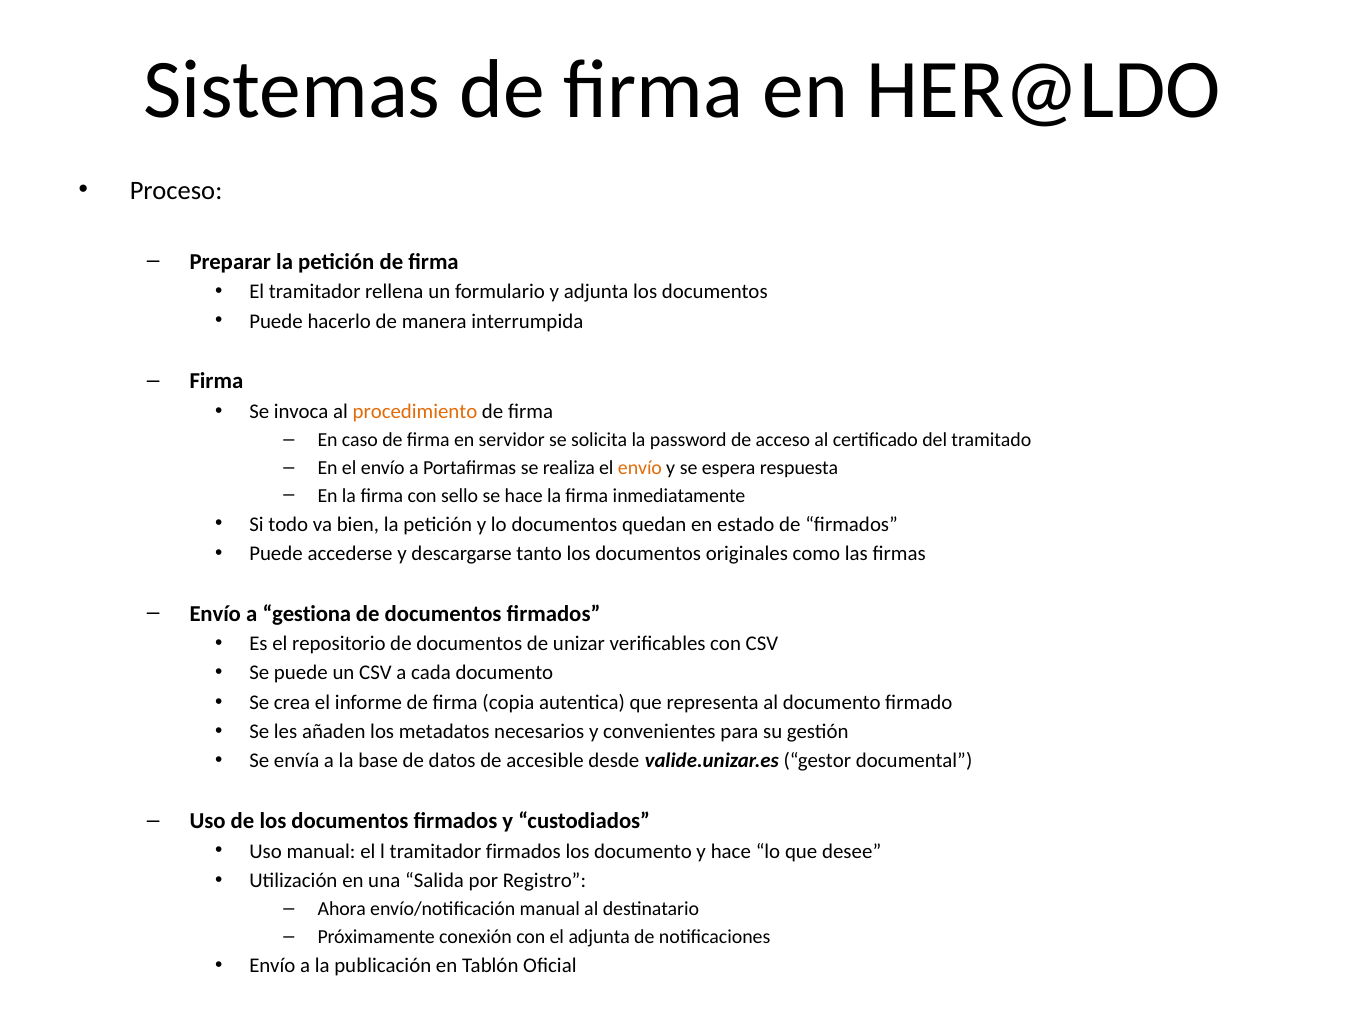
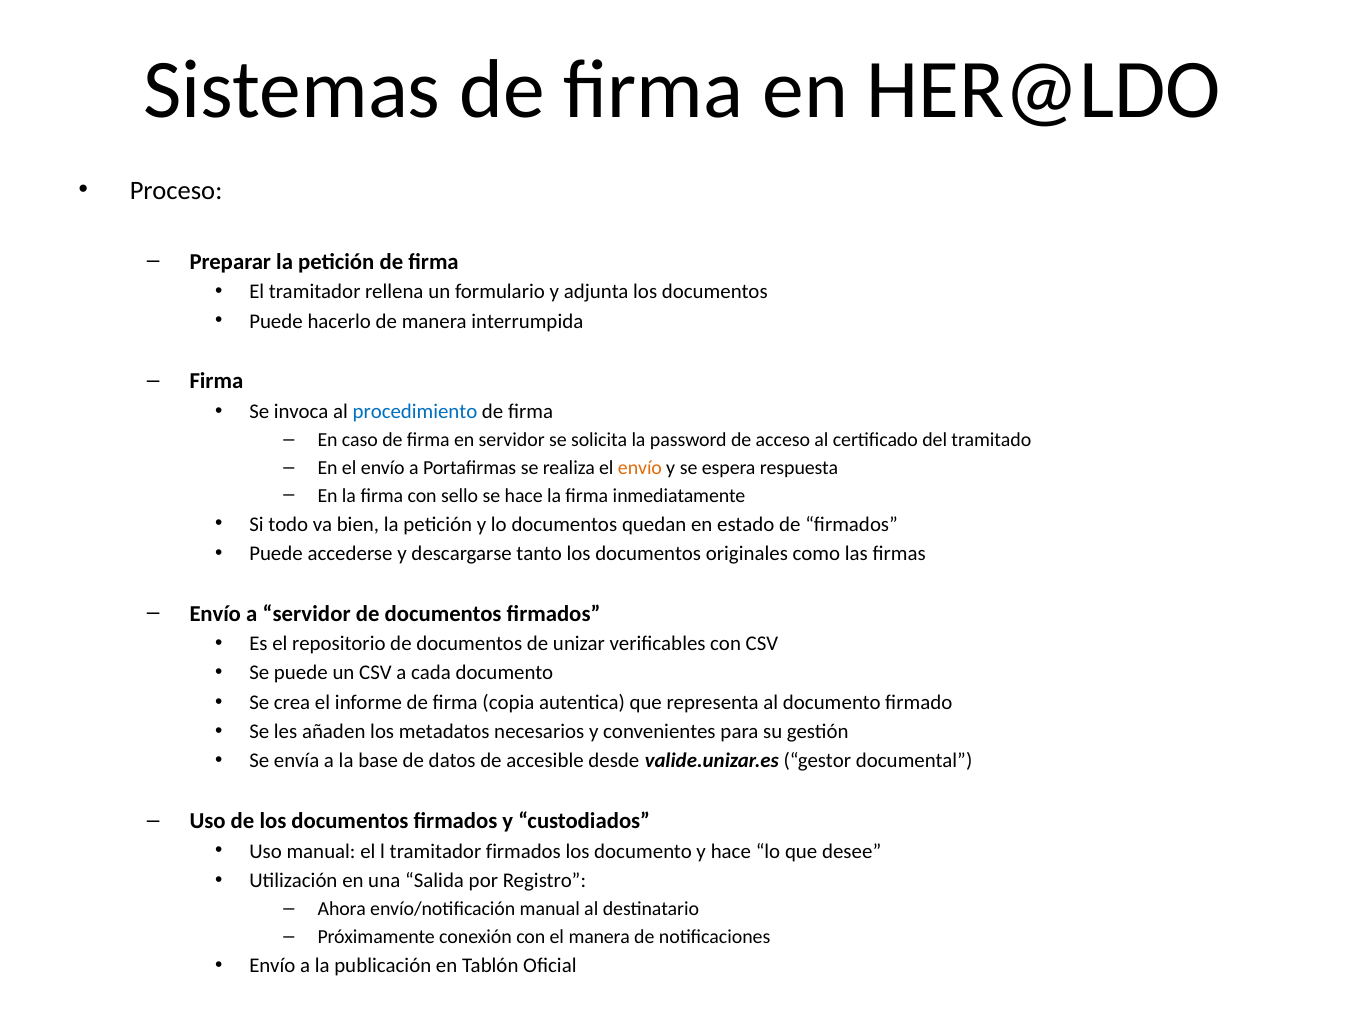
procedimiento colour: orange -> blue
a gestiona: gestiona -> servidor
el adjunta: adjunta -> manera
